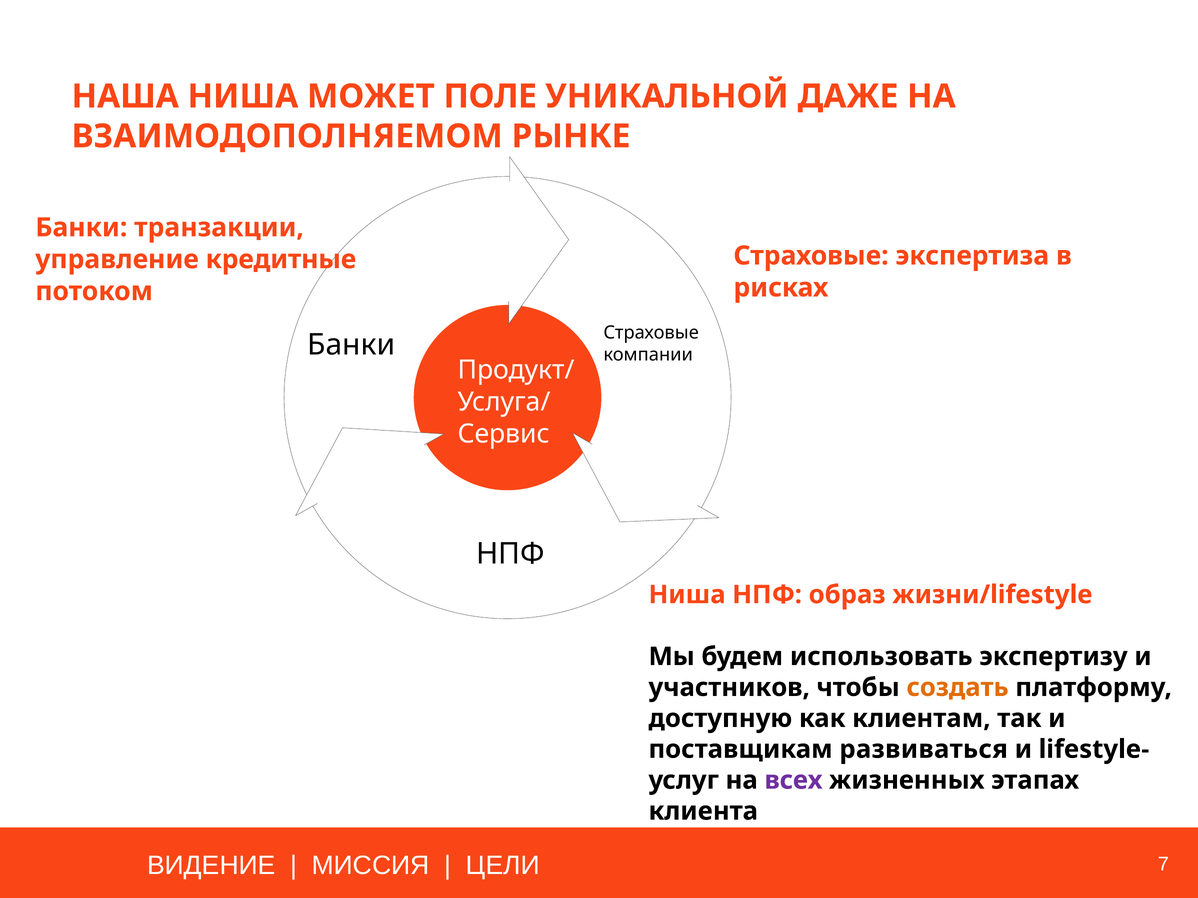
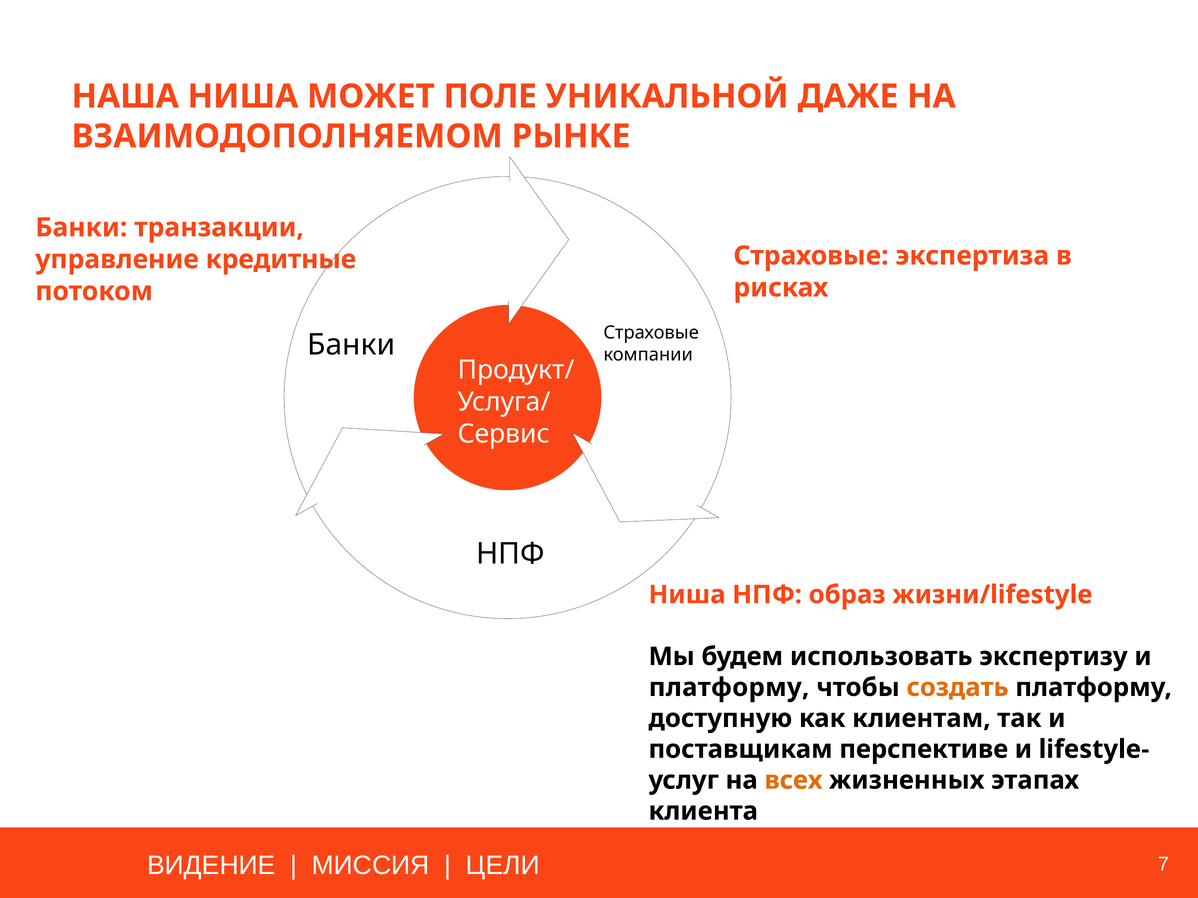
участников at (729, 688): участников -> платформу
развиваться: развиваться -> перспективе
всех colour: purple -> orange
